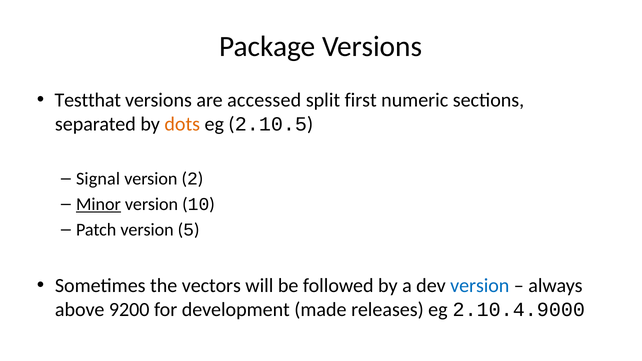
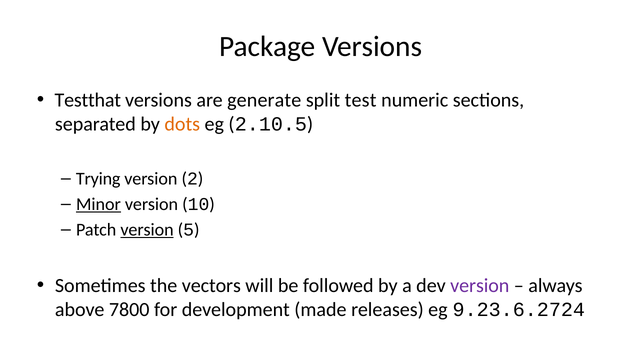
accessed: accessed -> generate
first: first -> test
Signal: Signal -> Trying
version at (147, 230) underline: none -> present
version at (480, 286) colour: blue -> purple
9200: 9200 -> 7800
2.10.4.9000: 2.10.4.9000 -> 9.23.6.2724
